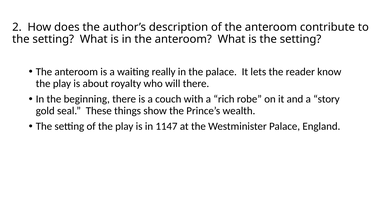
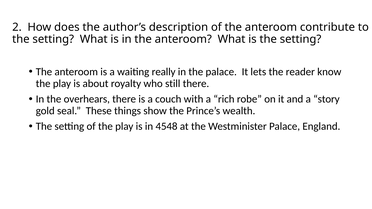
will: will -> still
beginning: beginning -> overhears
1147: 1147 -> 4548
